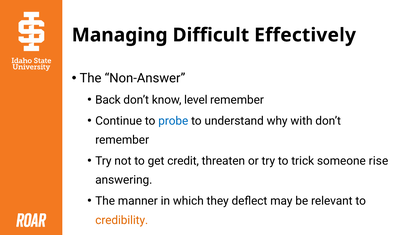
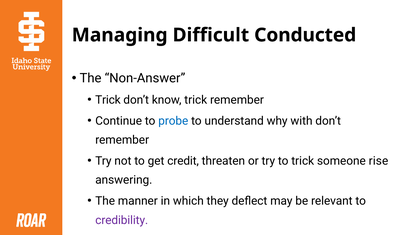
Effectively: Effectively -> Conducted
Back at (108, 100): Back -> Trick
know level: level -> trick
credibility colour: orange -> purple
